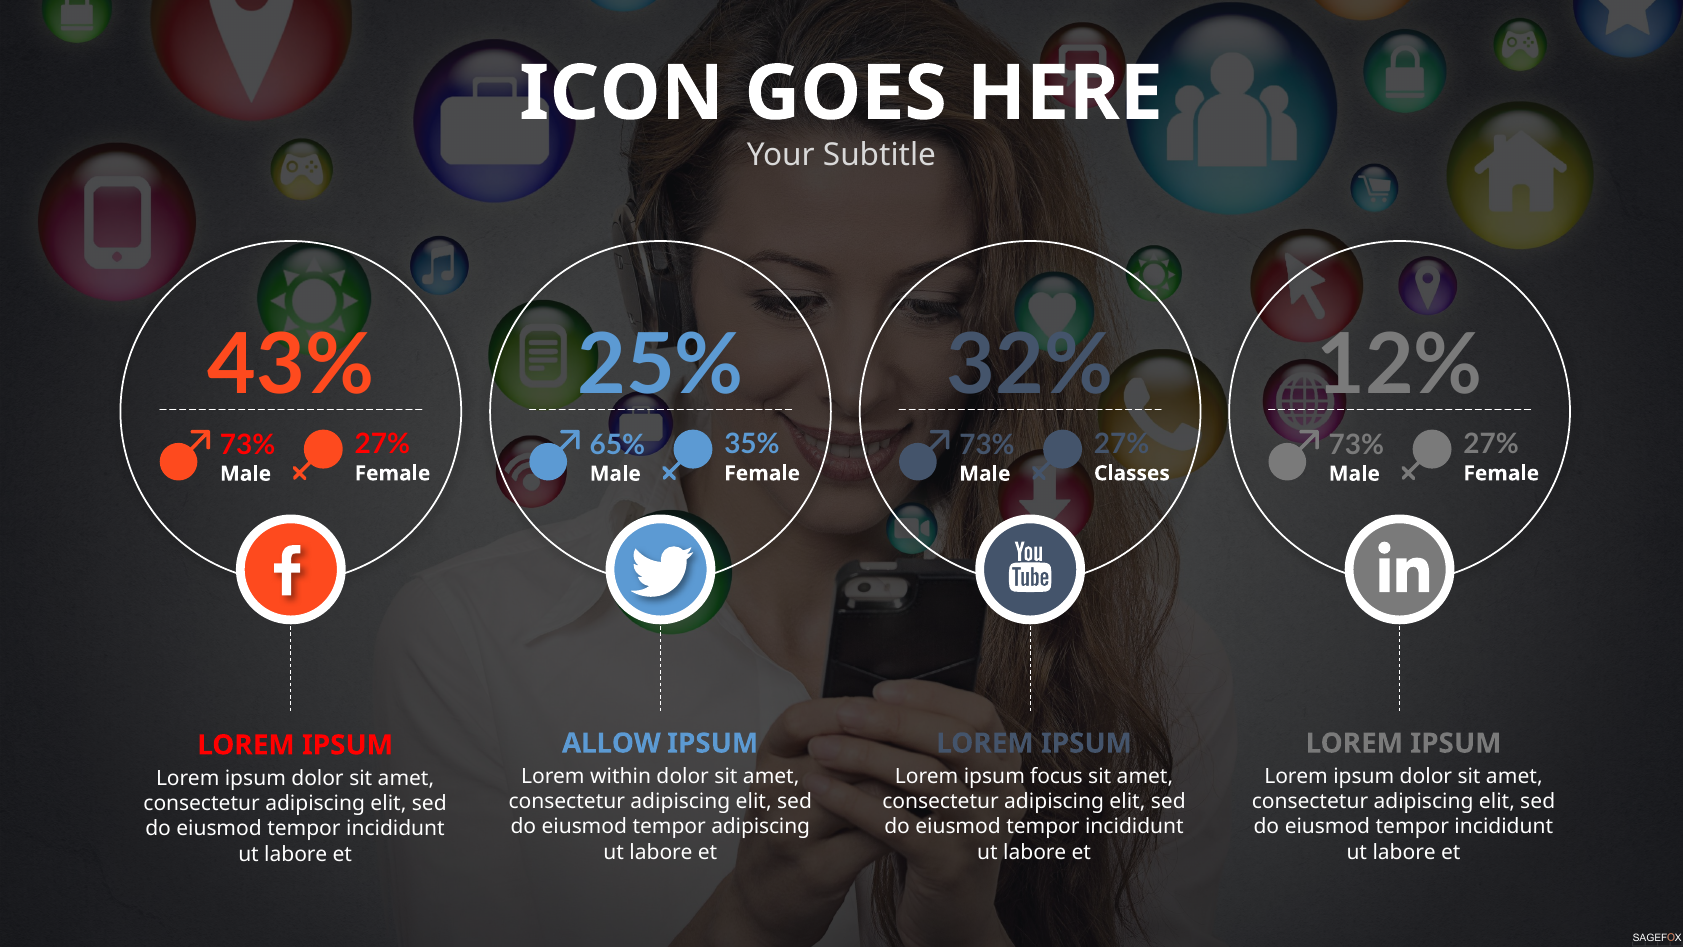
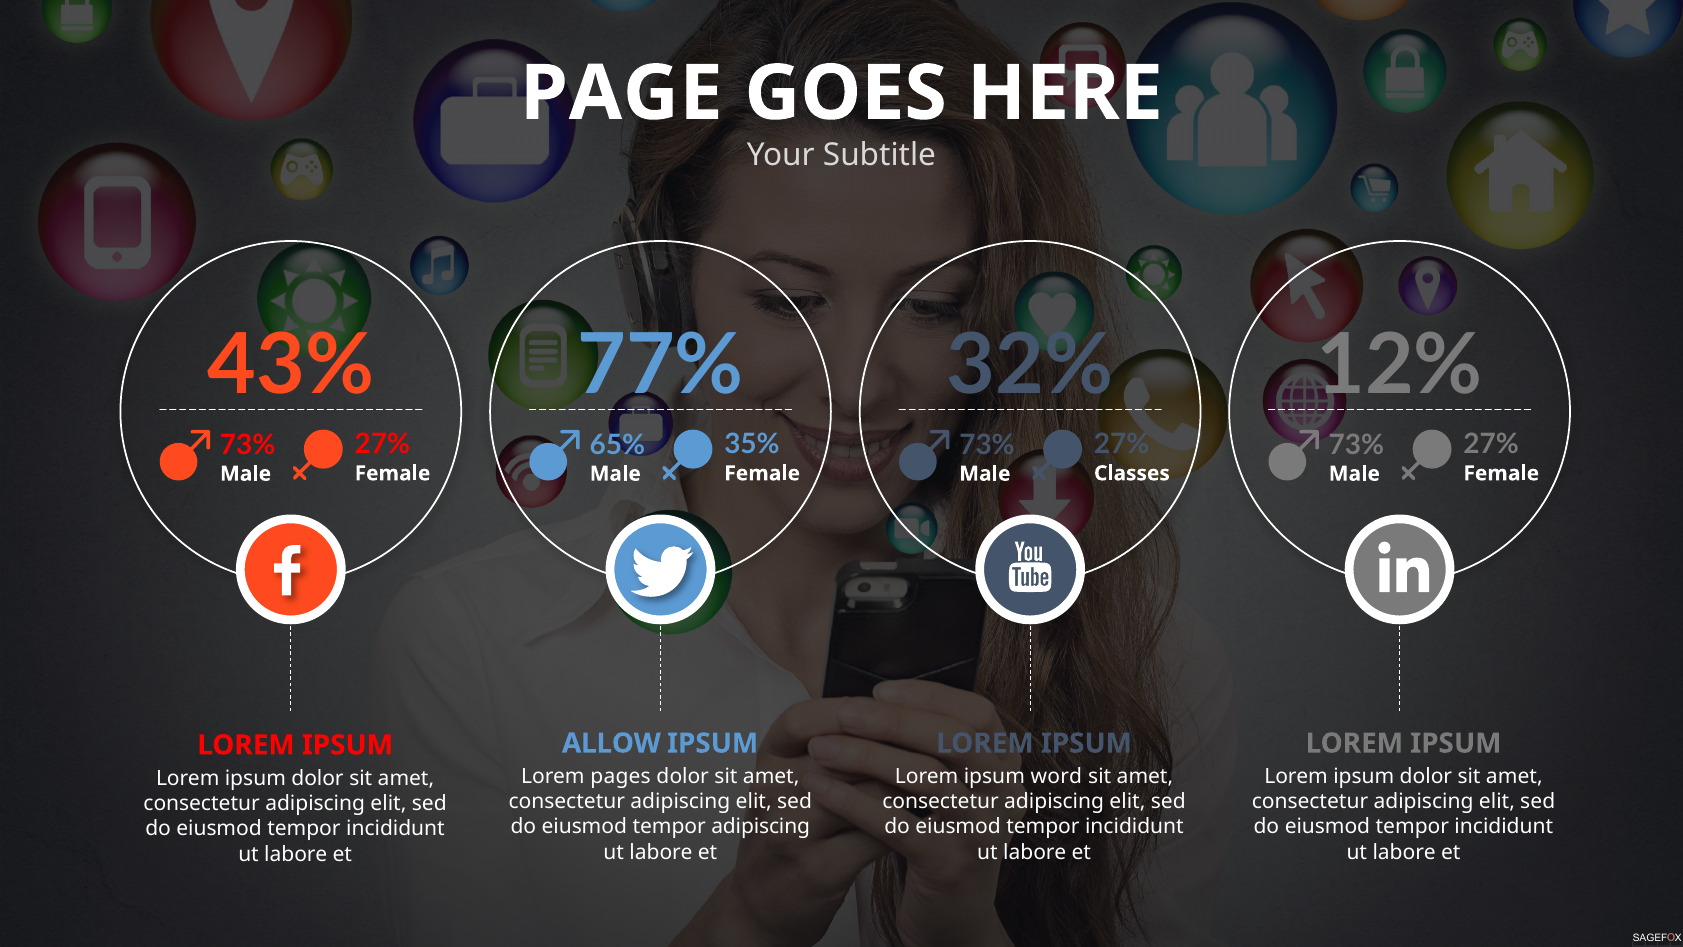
ICON: ICON -> PAGE
25%: 25% -> 77%
within: within -> pages
focus: focus -> word
